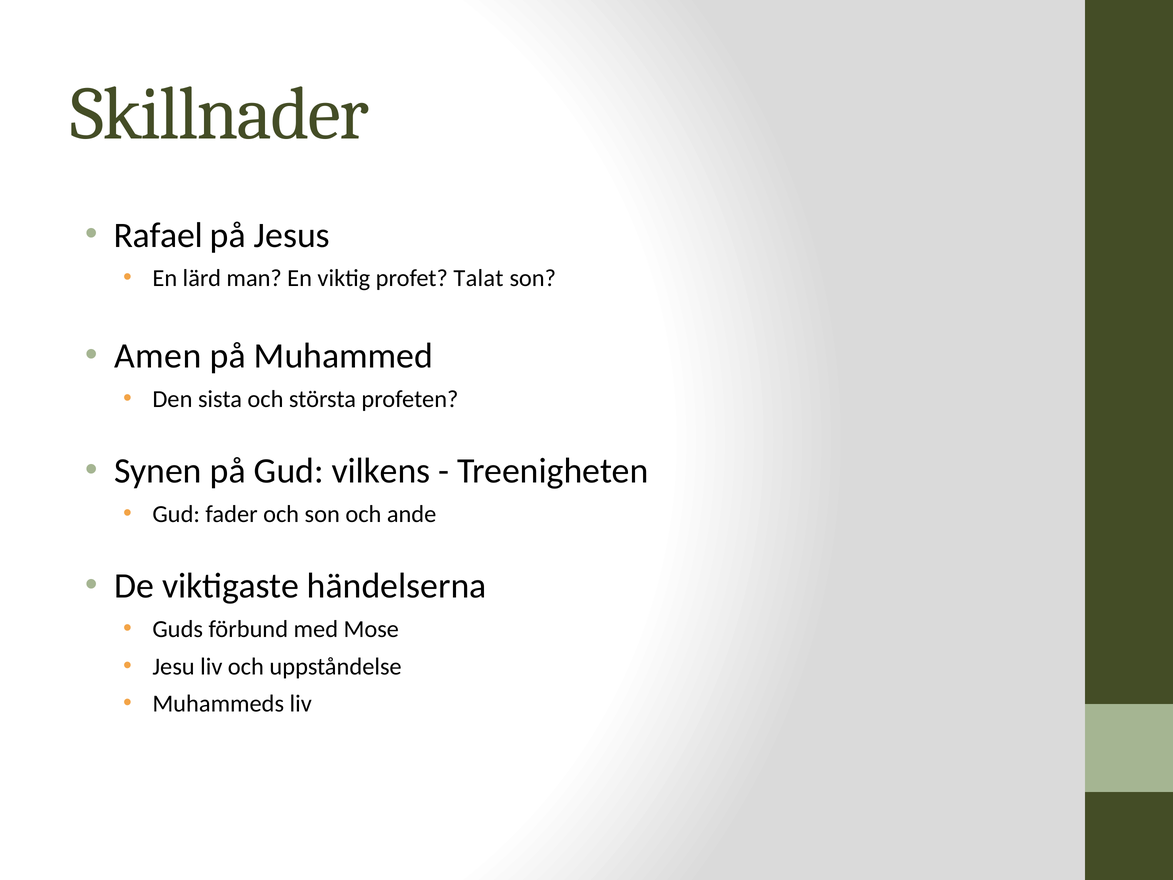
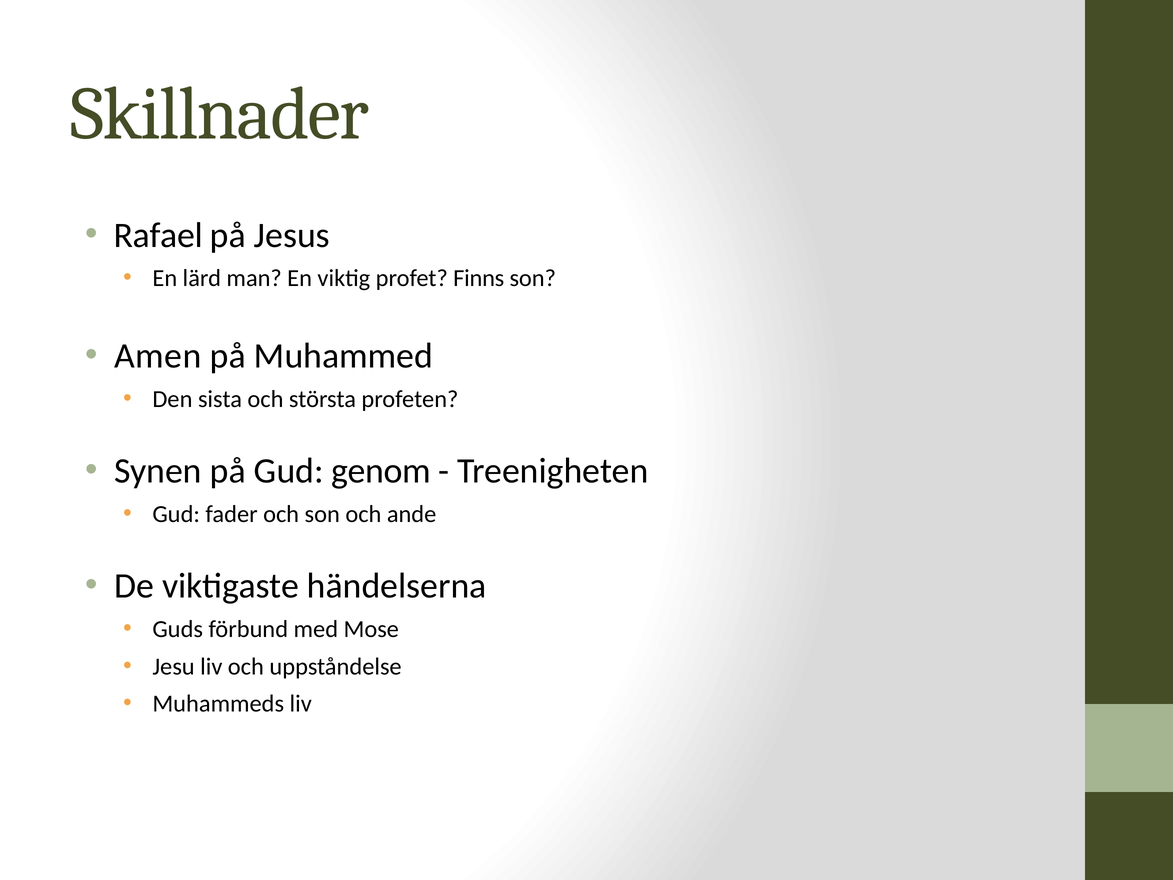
Talat: Talat -> Finns
vilkens: vilkens -> genom
